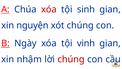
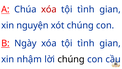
sinh at (86, 9): sinh -> tình
vinh at (86, 43): vinh -> tình
chúng at (71, 59) colour: red -> black
